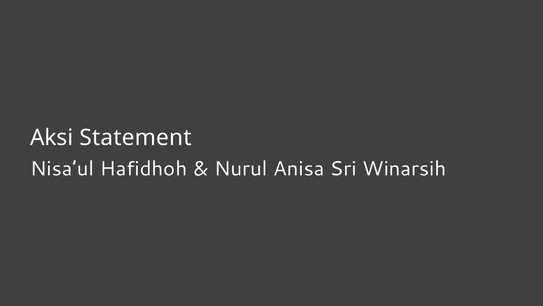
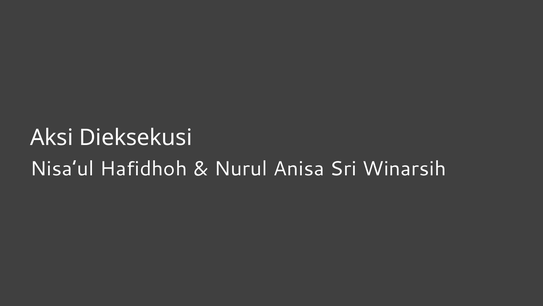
Statement: Statement -> Dieksekusi
